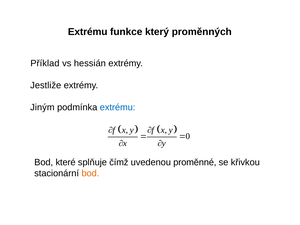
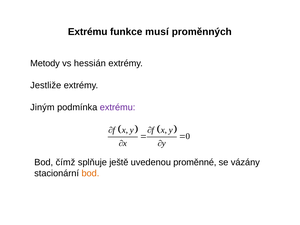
který: který -> musí
Příklad: Příklad -> Metody
extrému at (118, 107) colour: blue -> purple
které: které -> čímž
čímž: čímž -> ještě
křivkou: křivkou -> vázány
